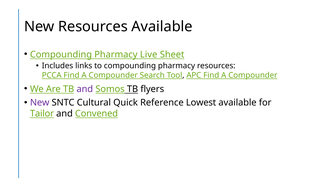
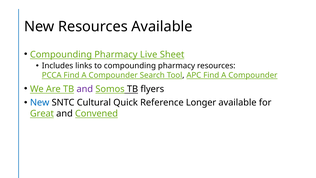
New at (40, 102) colour: purple -> blue
Lowest: Lowest -> Longer
Tailor: Tailor -> Great
